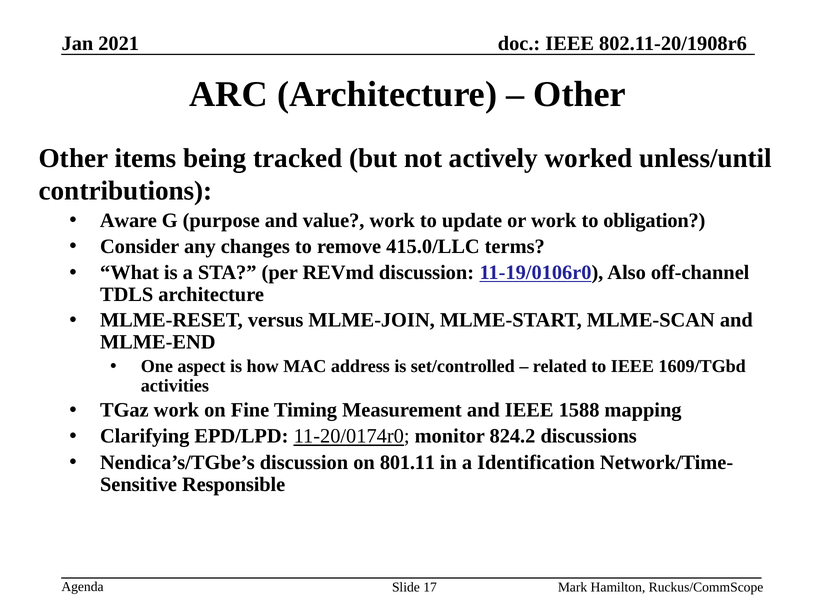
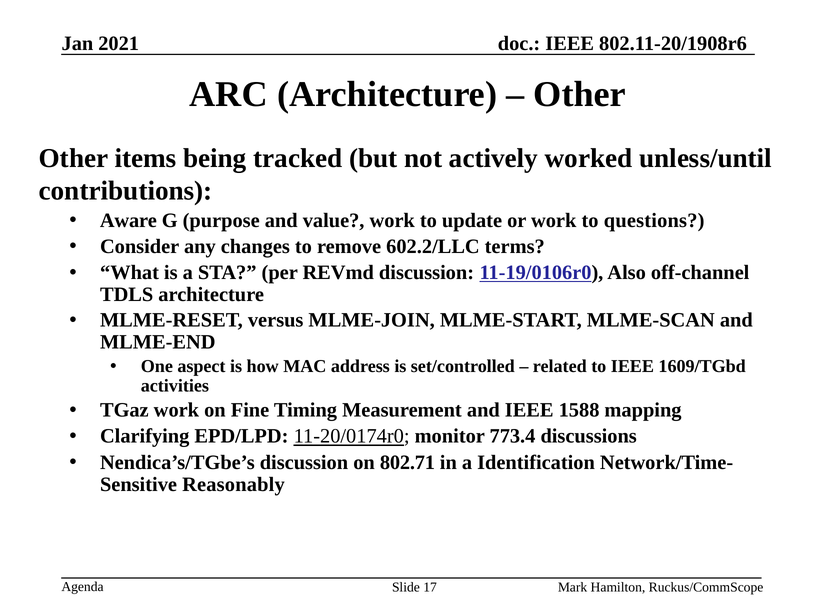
obligation: obligation -> questions
415.0/LLC: 415.0/LLC -> 602.2/LLC
824.2: 824.2 -> 773.4
801.11: 801.11 -> 802.71
Responsible: Responsible -> Reasonably
